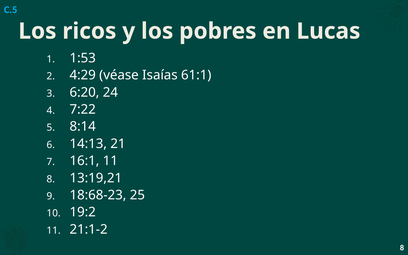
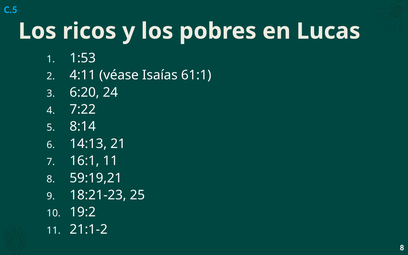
4:29: 4:29 -> 4:11
13:19,21: 13:19,21 -> 59:19,21
18:68-23: 18:68-23 -> 18:21-23
